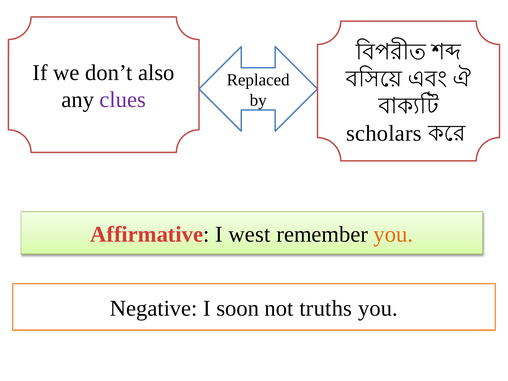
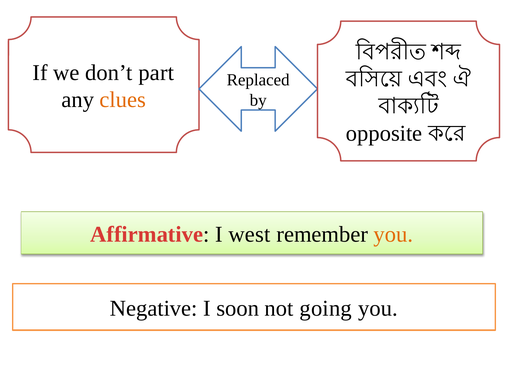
also: also -> part
clues colour: purple -> orange
scholars: scholars -> opposite
truths: truths -> going
